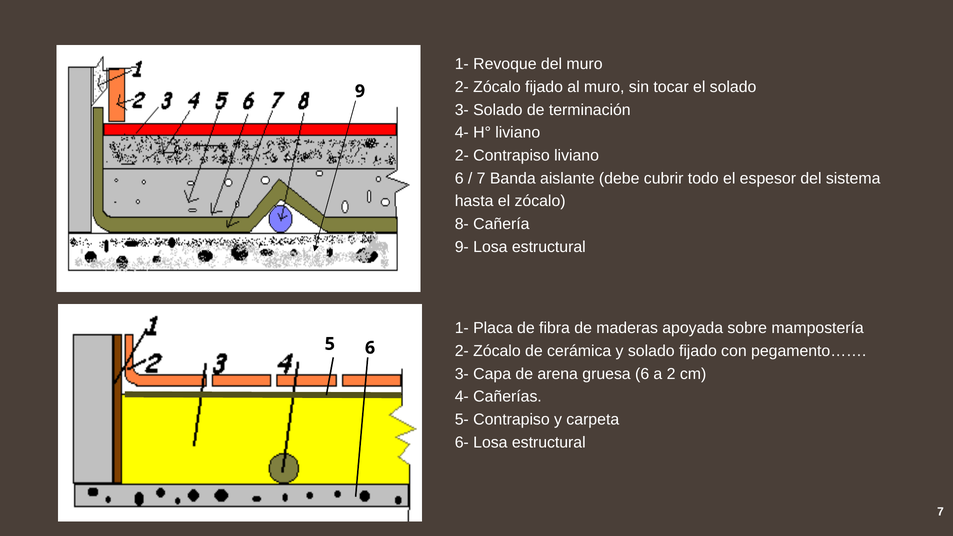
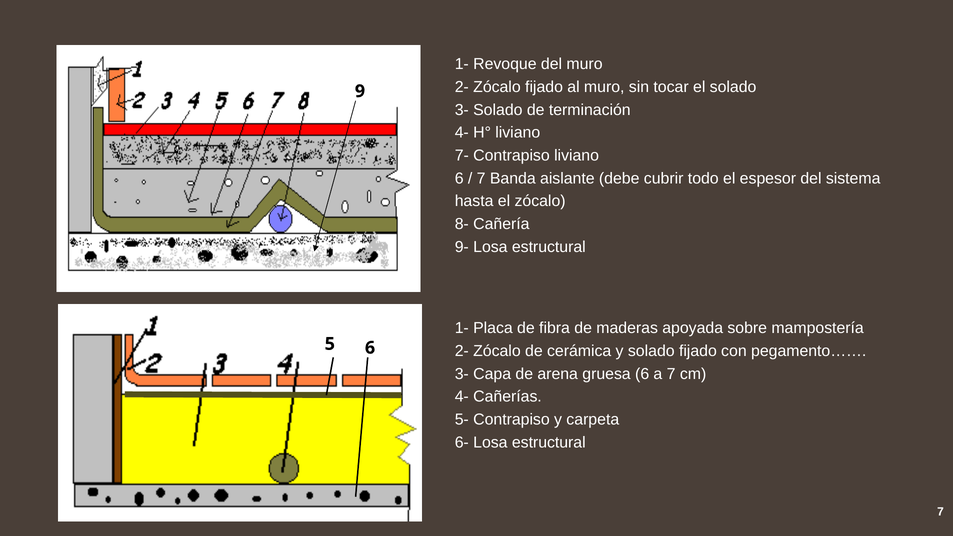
2- at (462, 156): 2- -> 7-
a 2: 2 -> 7
